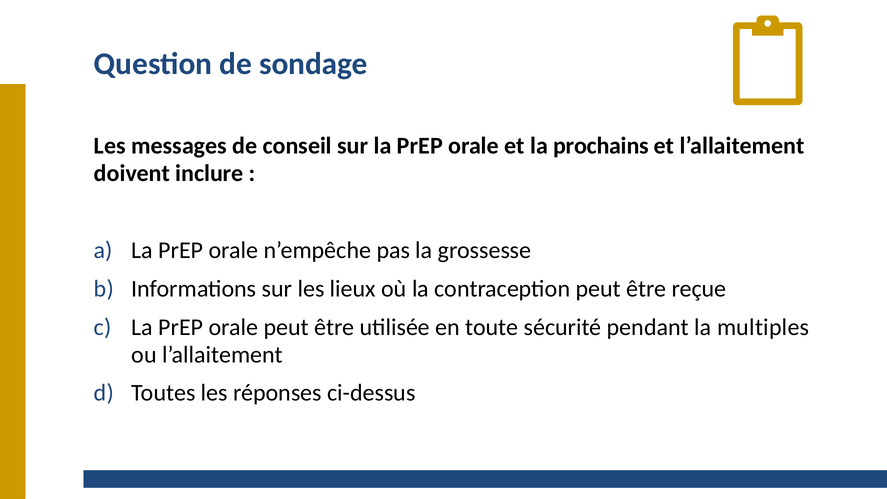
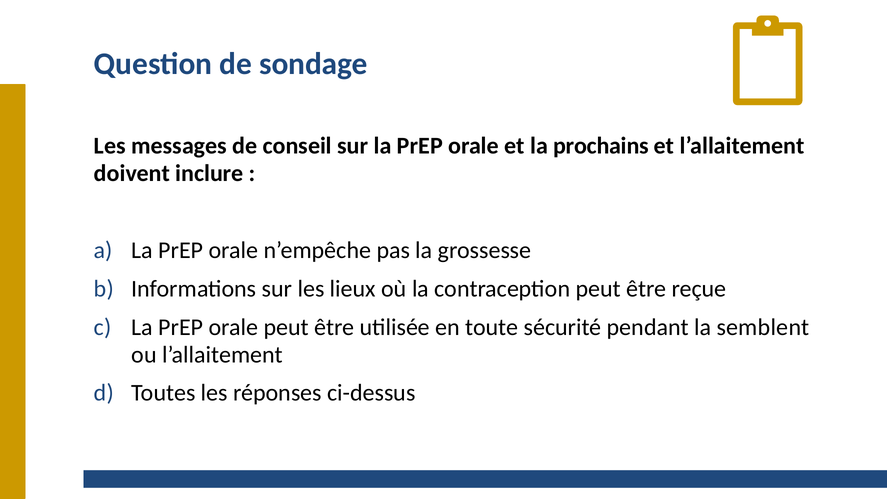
multiples: multiples -> semblent
